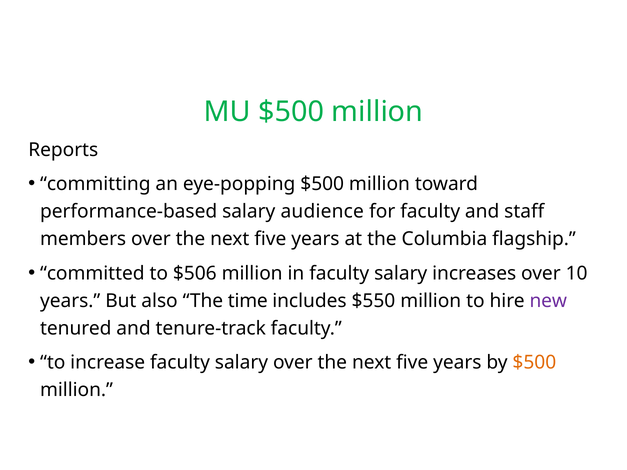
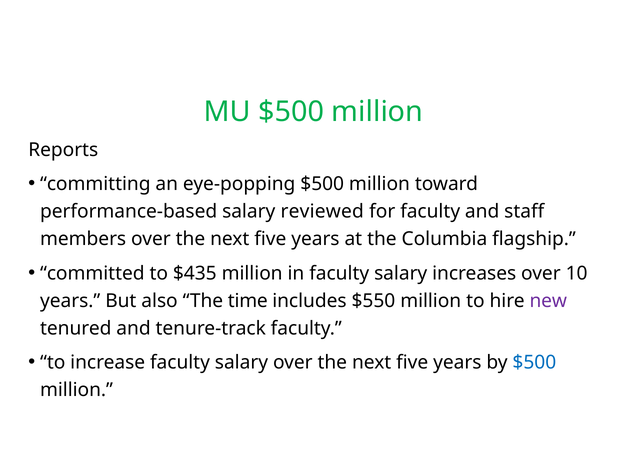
audience: audience -> reviewed
$506: $506 -> $435
$500 at (534, 363) colour: orange -> blue
